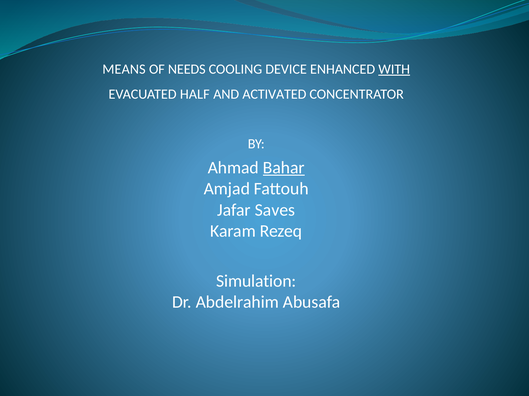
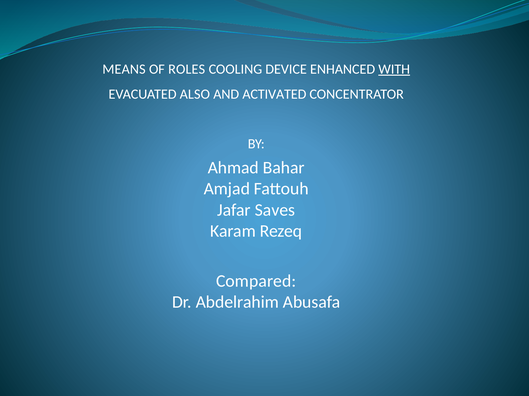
NEEDS: NEEDS -> ROLES
HALF: HALF -> ALSO
Bahar underline: present -> none
Simulation: Simulation -> Compared
